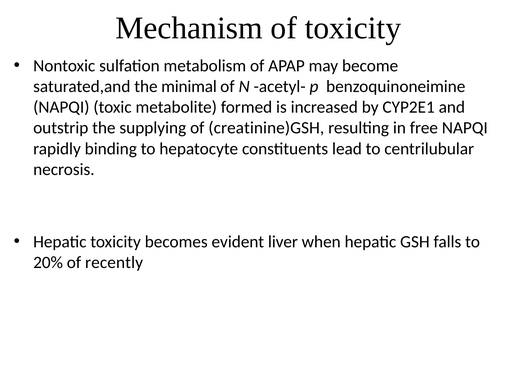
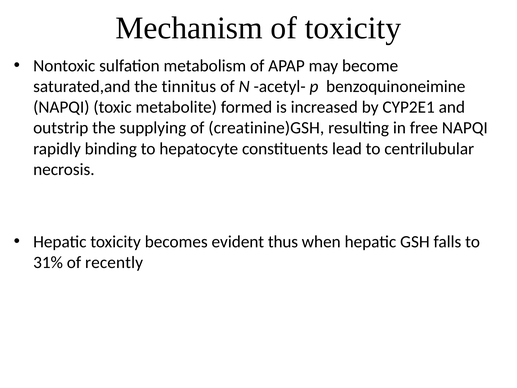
minimal: minimal -> tinnitus
liver: liver -> thus
20%: 20% -> 31%
